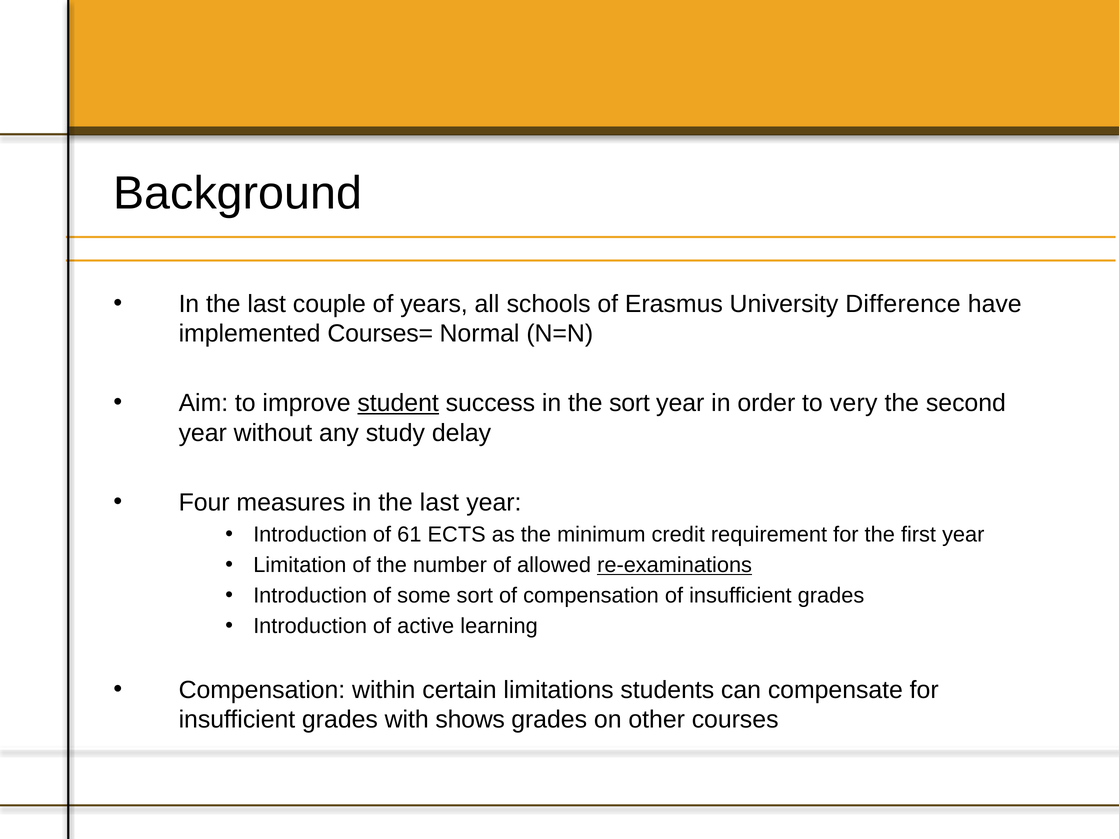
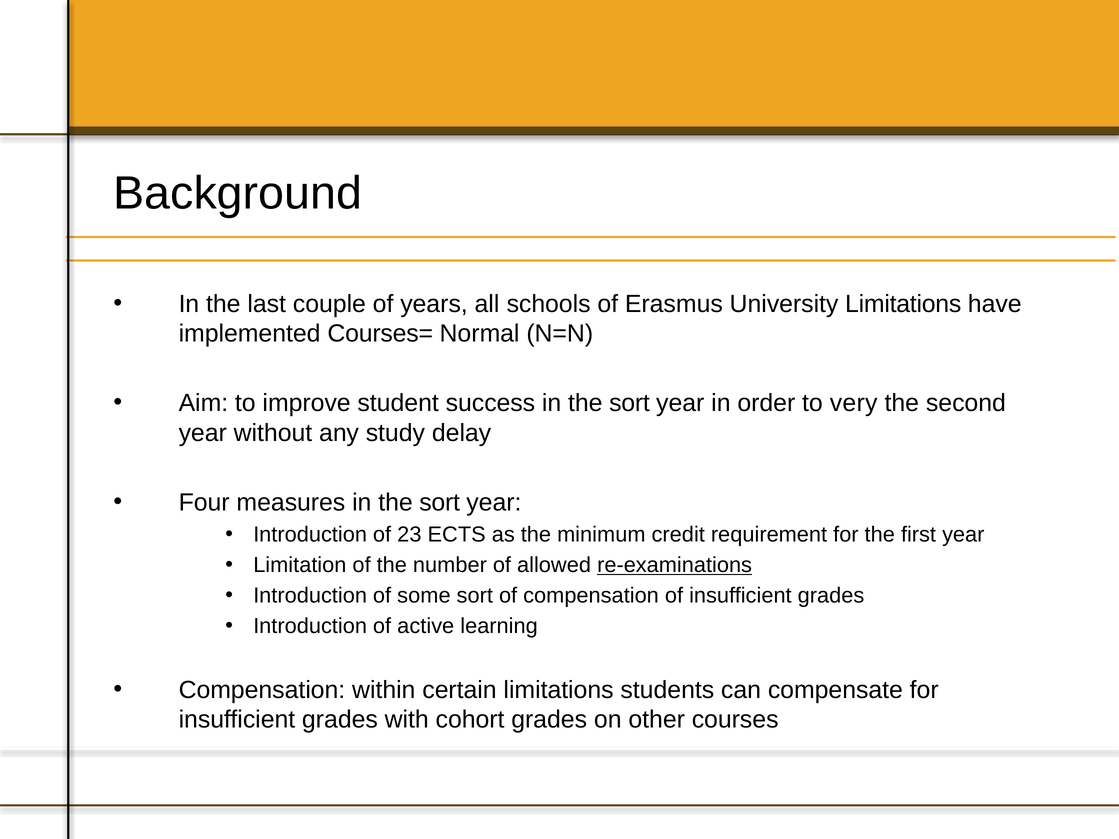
University Difference: Difference -> Limitations
student underline: present -> none
measures in the last: last -> sort
61: 61 -> 23
shows: shows -> cohort
